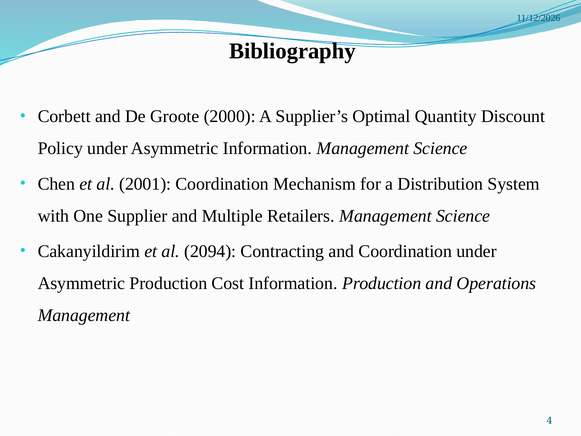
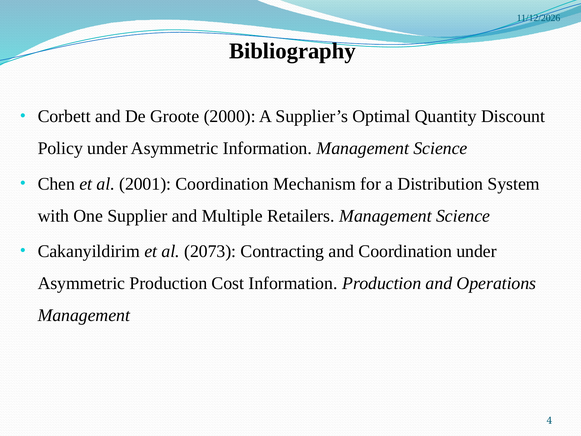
2094: 2094 -> 2073
